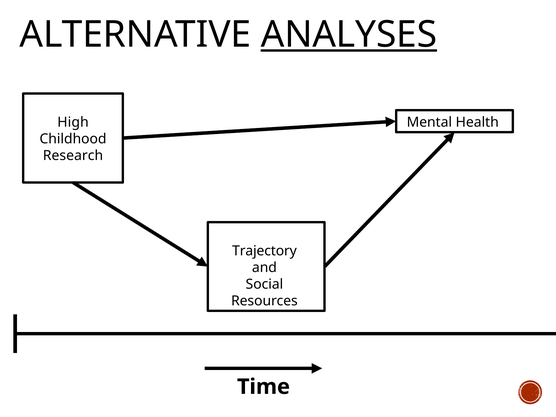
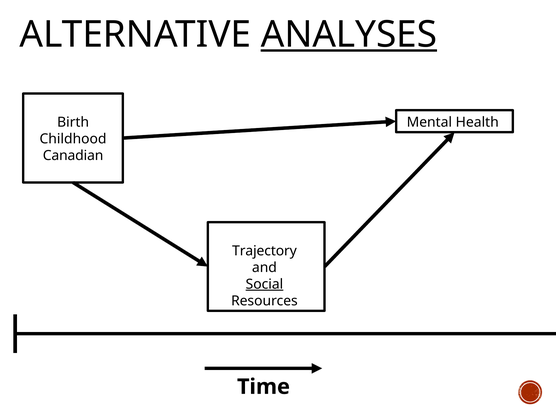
High: High -> Birth
Research: Research -> Canadian
Social underline: none -> present
